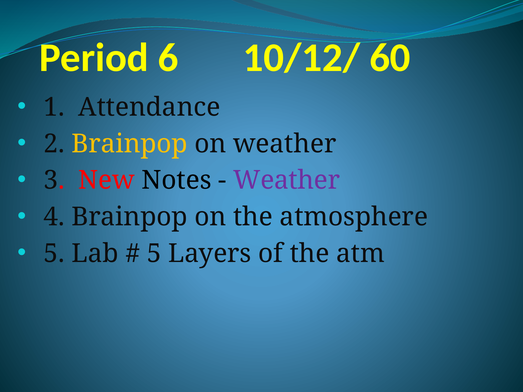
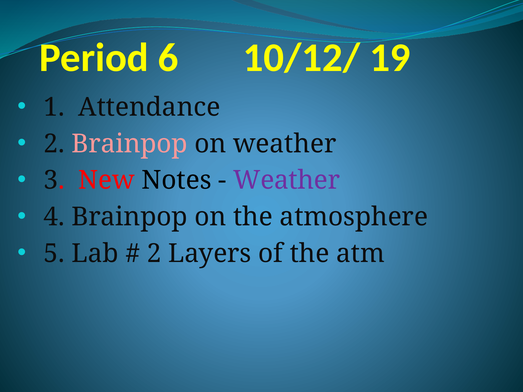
60: 60 -> 19
Brainpop at (130, 144) colour: yellow -> pink
5 at (154, 254): 5 -> 2
